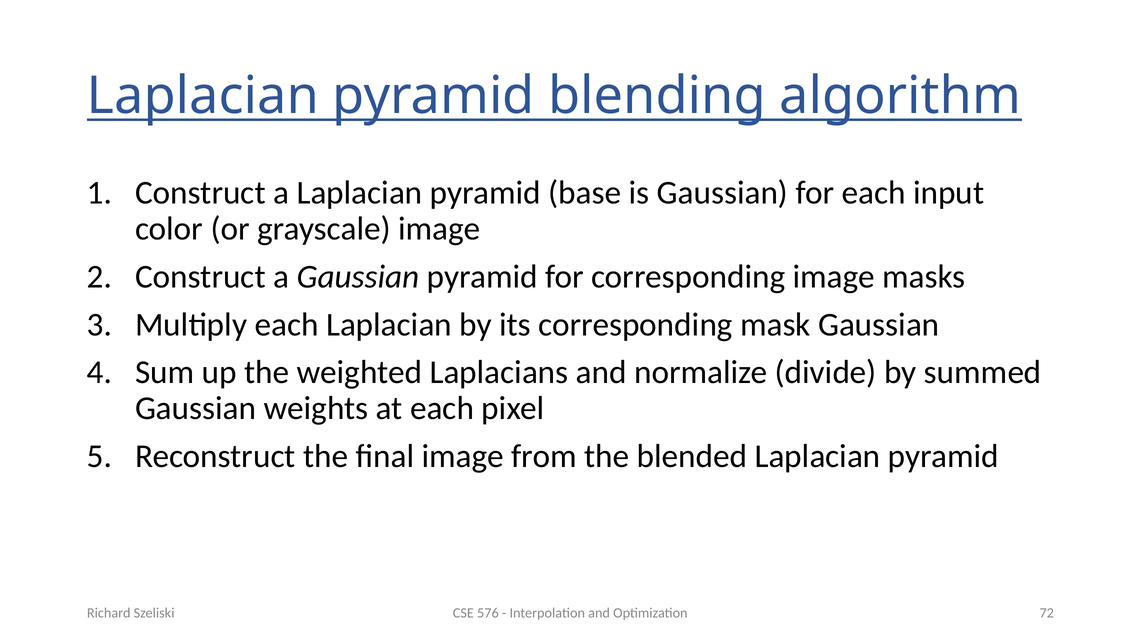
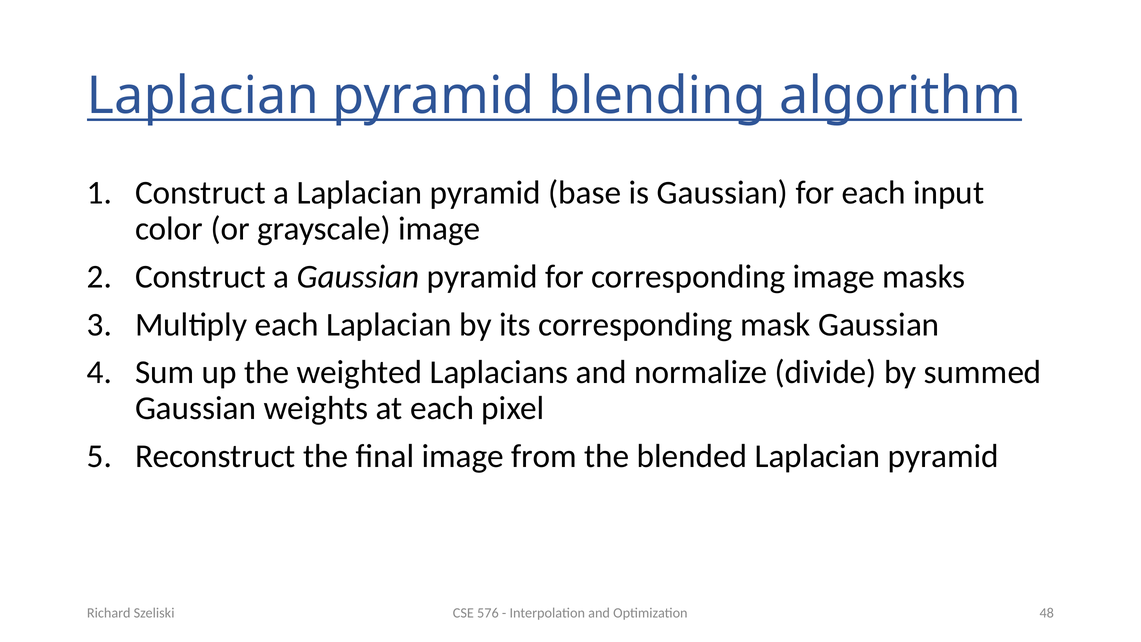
72: 72 -> 48
